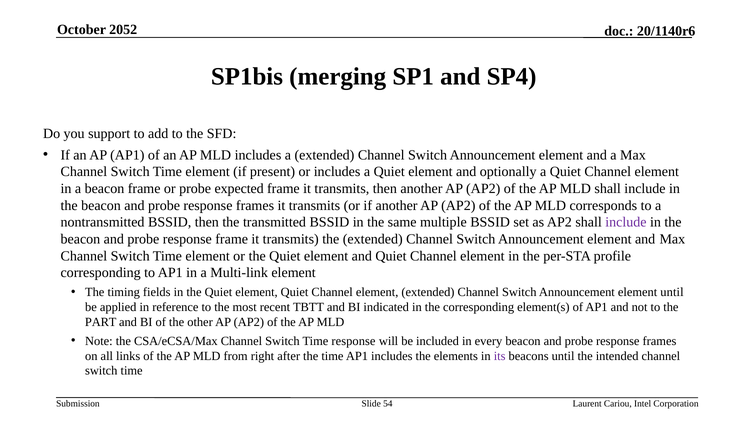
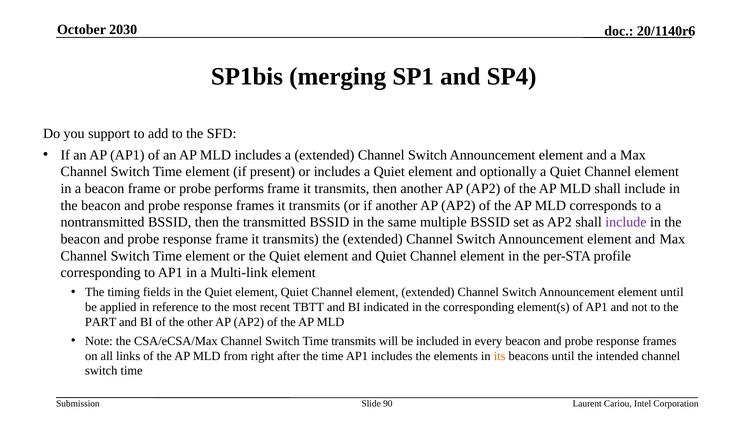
2052: 2052 -> 2030
expected: expected -> performs
Time response: response -> transmits
its colour: purple -> orange
54: 54 -> 90
